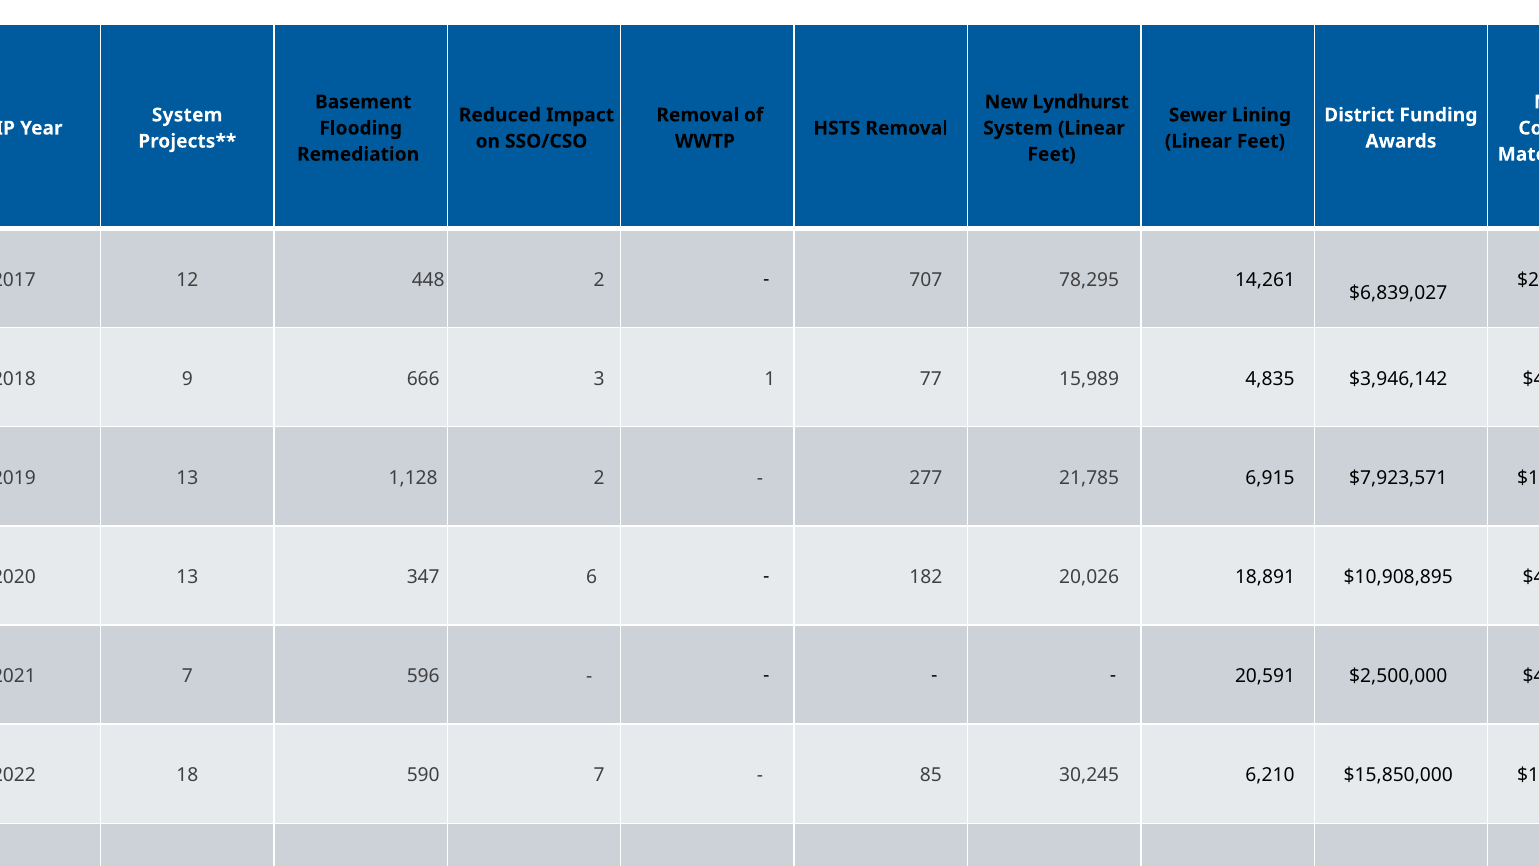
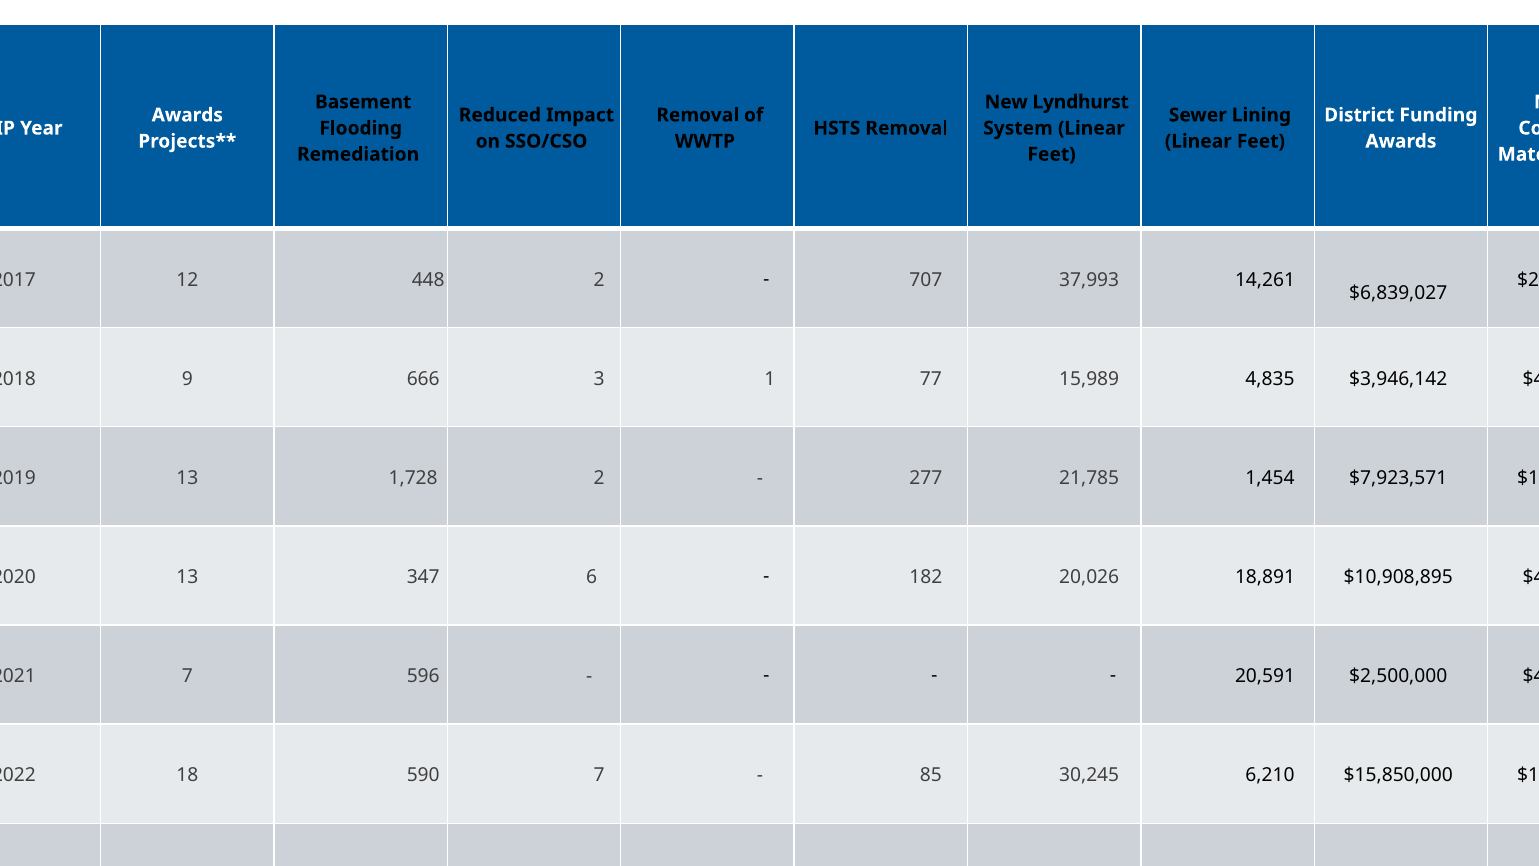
System at (187, 115): System -> Awards
78,295: 78,295 -> 37,993
1,128: 1,128 -> 1,728
6,915: 6,915 -> 1,454
